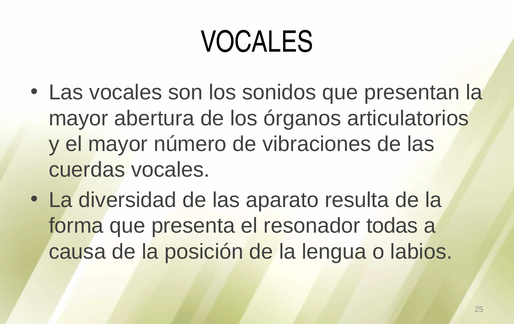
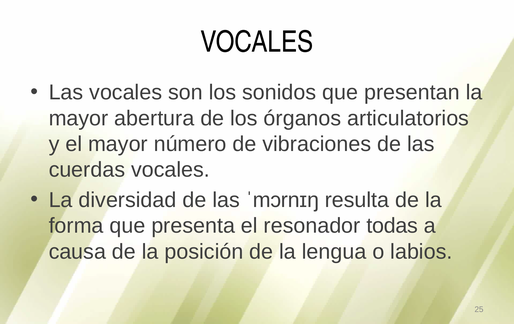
aparato: aparato -> ˈmɔrnɪŋ
